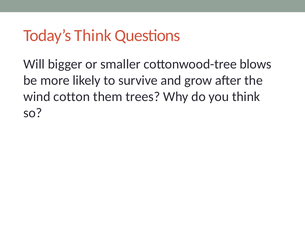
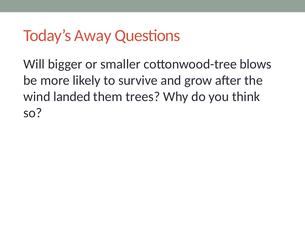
Today’s Think: Think -> Away
cotton: cotton -> landed
